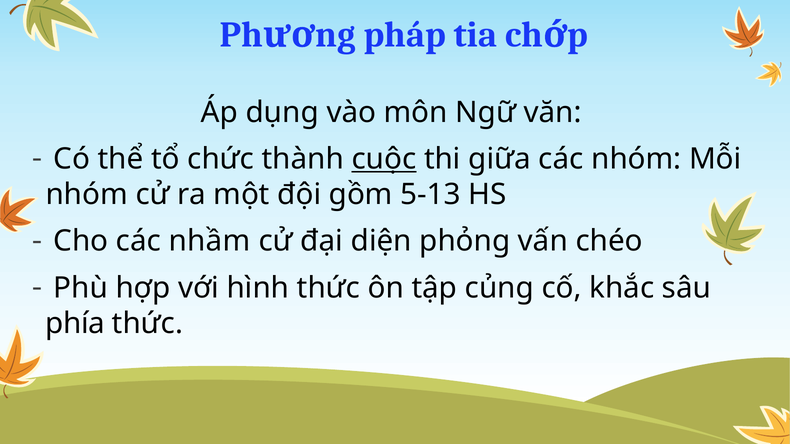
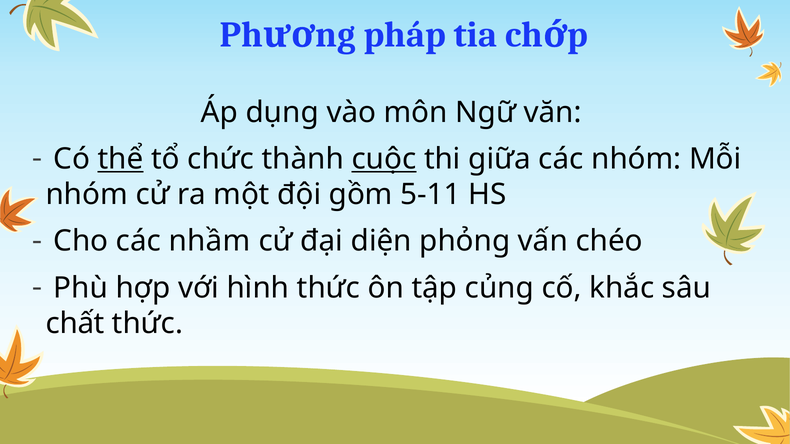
thể underline: none -> present
5-13: 5-13 -> 5-11
phía: phía -> chất
